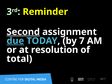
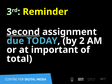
due underline: present -> none
7: 7 -> 2
resolution: resolution -> important
